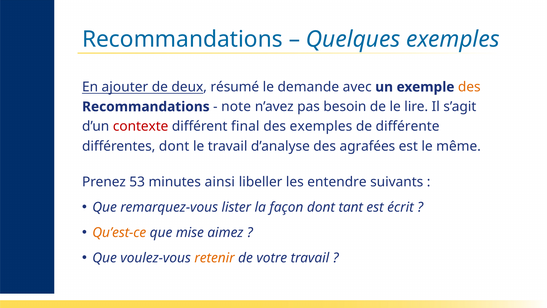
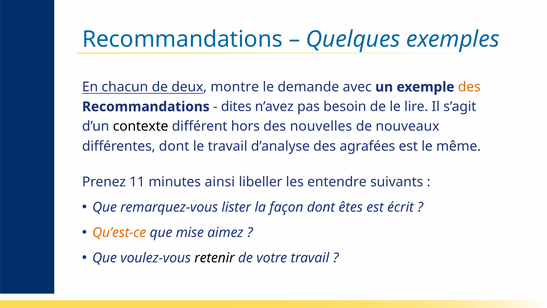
ajouter: ajouter -> chacun
résumé: résumé -> montre
note: note -> dites
contexte colour: red -> black
final: final -> hors
des exemples: exemples -> nouvelles
différente: différente -> nouveaux
53: 53 -> 11
tant: tant -> êtes
retenir colour: orange -> black
